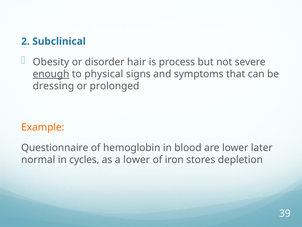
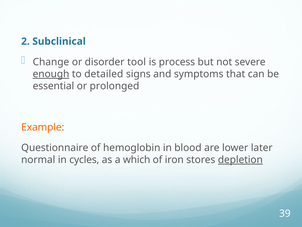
Obesity: Obesity -> Change
hair: hair -> tool
physical: physical -> detailed
dressing: dressing -> essential
a lower: lower -> which
depletion underline: none -> present
